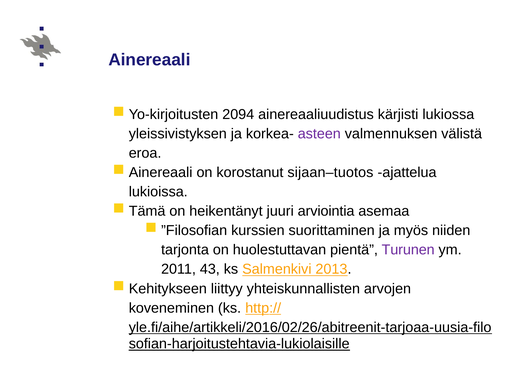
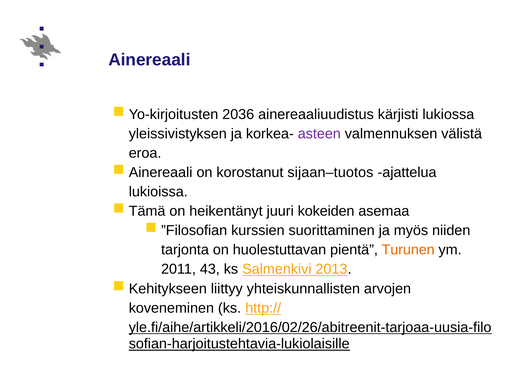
2094: 2094 -> 2036
arviointia: arviointia -> kokeiden
Turunen colour: purple -> orange
